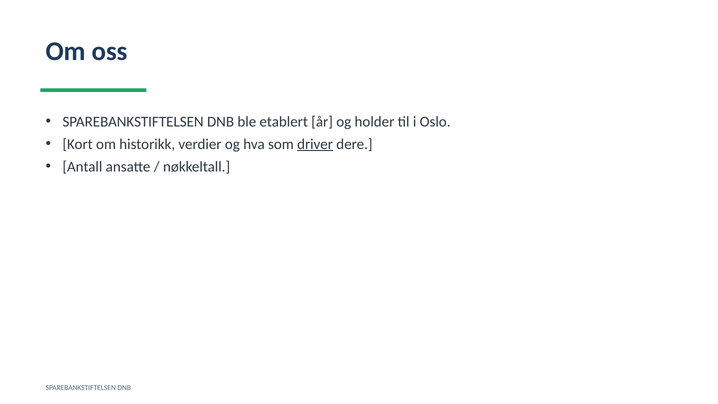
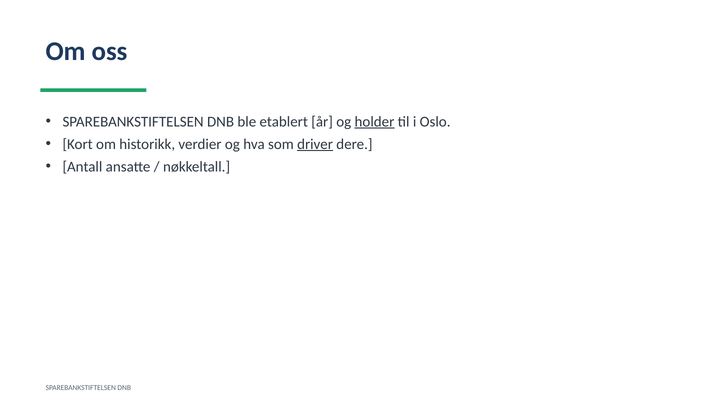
holder underline: none -> present
